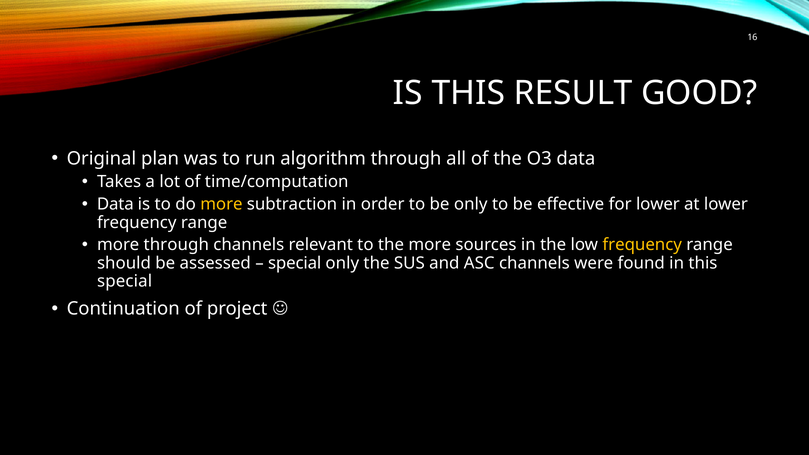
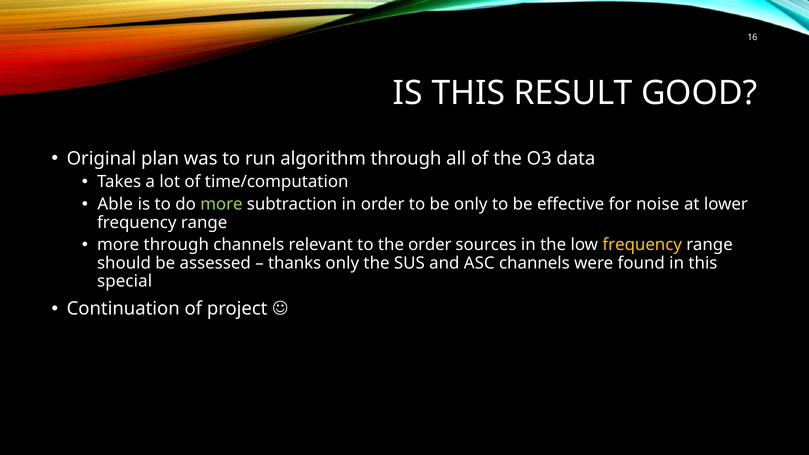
Data at (115, 204): Data -> Able
more at (221, 204) colour: yellow -> light green
for lower: lower -> noise
the more: more -> order
special at (295, 263): special -> thanks
